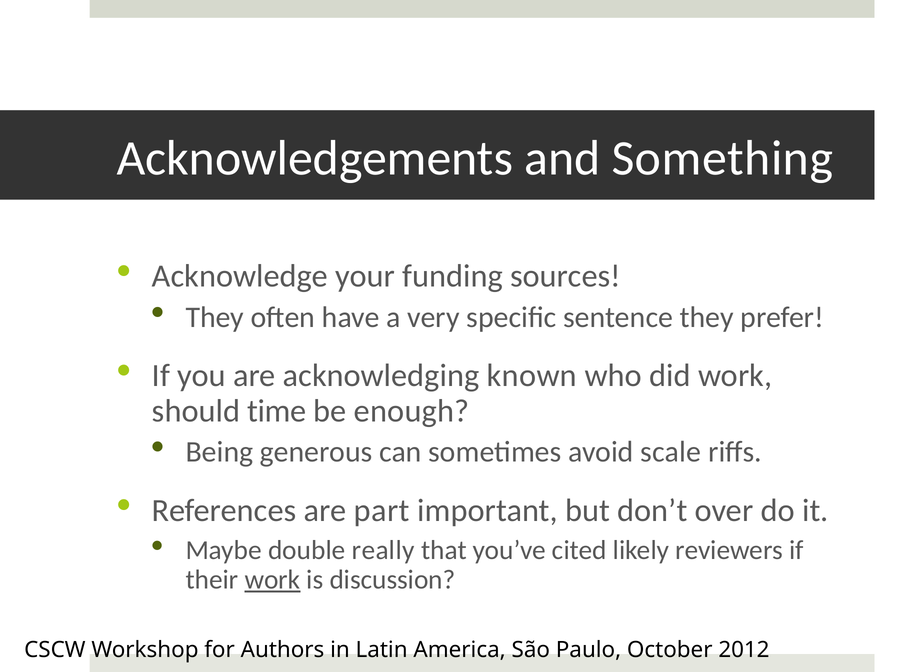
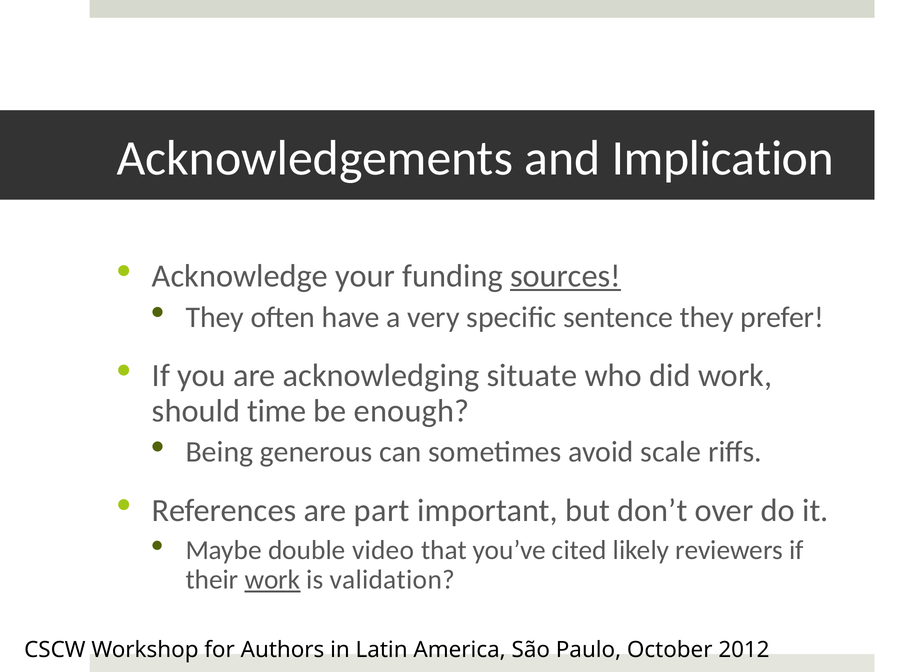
Something: Something -> Implication
sources underline: none -> present
known: known -> situate
really: really -> video
discussion: discussion -> validation
